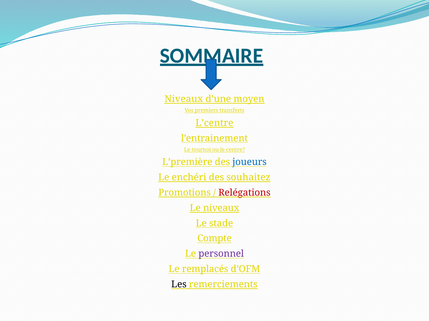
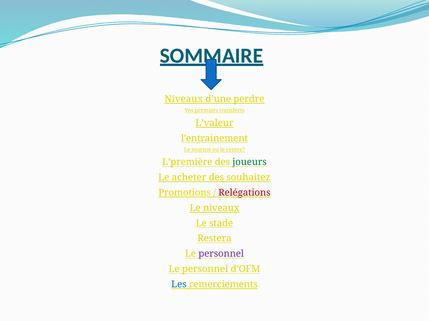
moyen: moyen -> perdre
L’centre: L’centre -> L’valeur
joueurs colour: blue -> green
enchéri: enchéri -> acheter
Compte: Compte -> Restera
remplacés at (205, 270): remplacés -> personnel
Les colour: black -> blue
